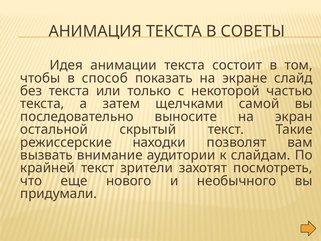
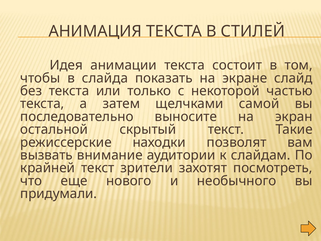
СОВЕТЫ: СОВЕТЫ -> СТИЛЕЙ
способ: способ -> слайда
